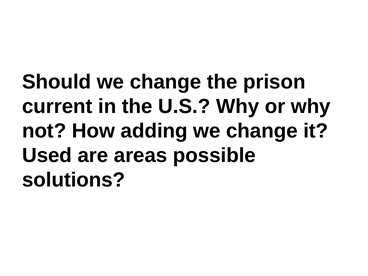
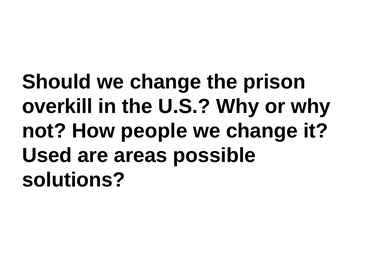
current: current -> overkill
adding: adding -> people
